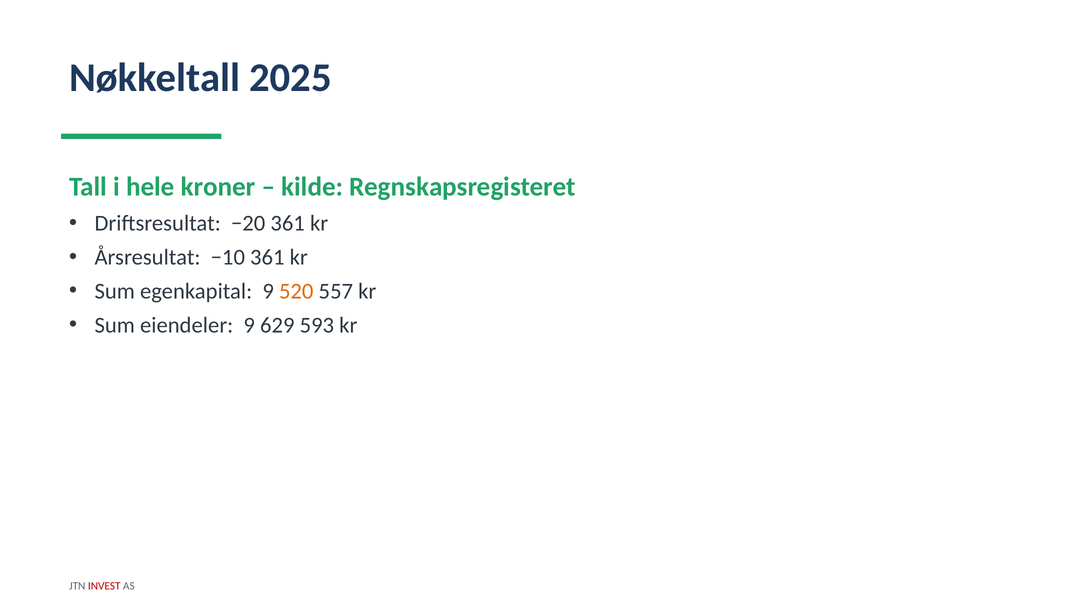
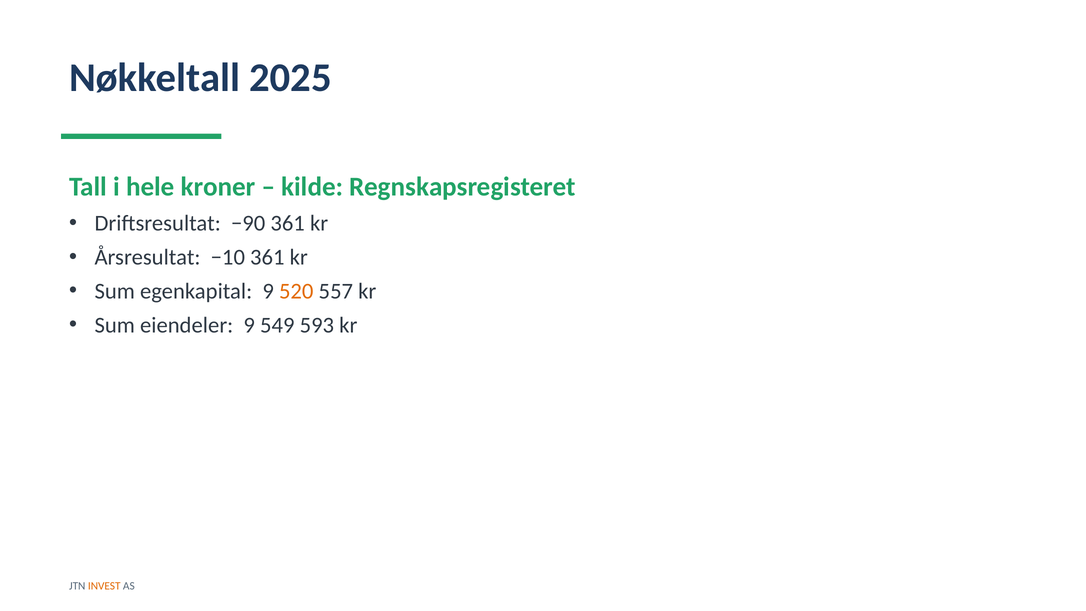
−20: −20 -> −90
629: 629 -> 549
INVEST colour: red -> orange
